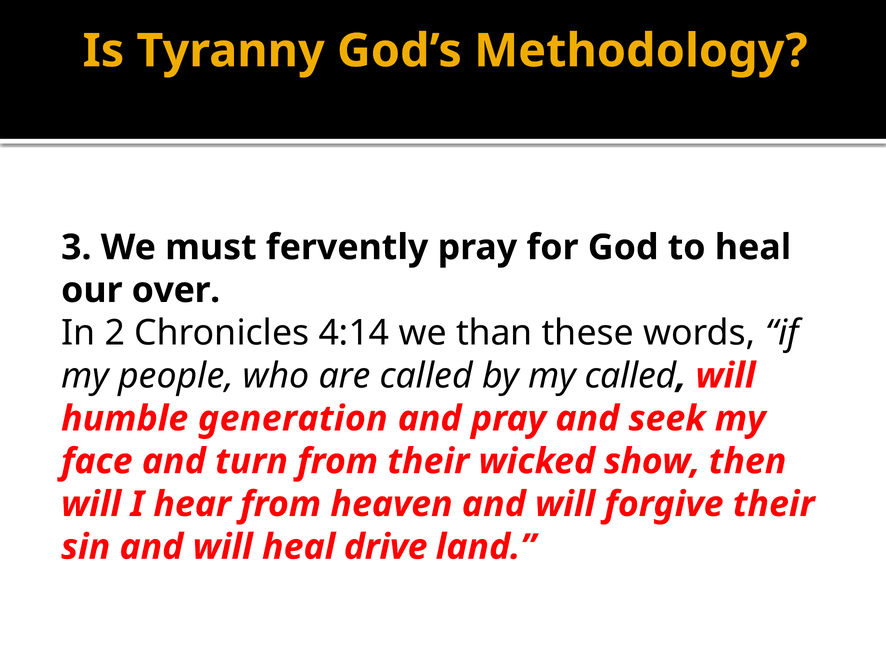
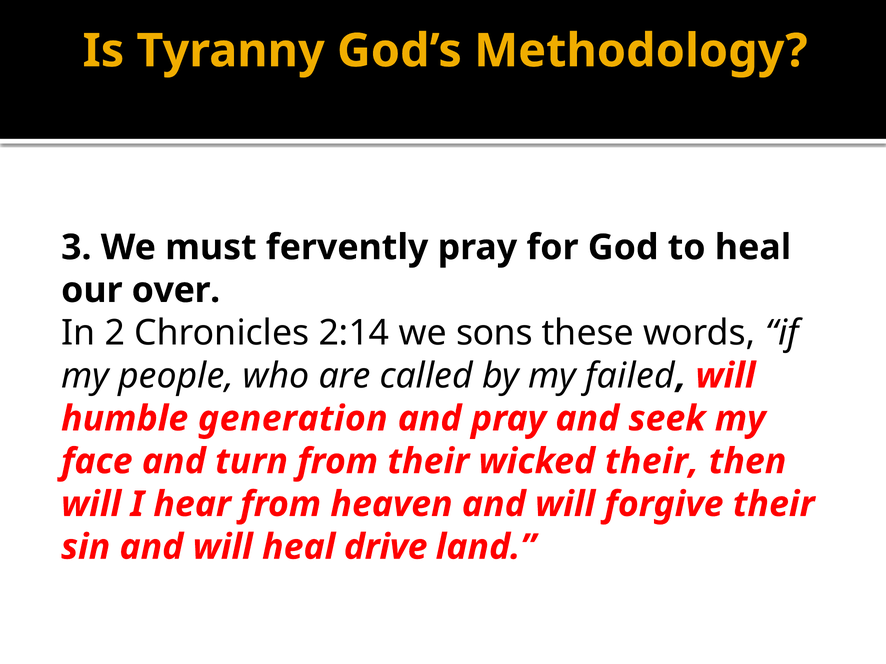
4:14: 4:14 -> 2:14
than: than -> sons
my called: called -> failed
wicked show: show -> their
